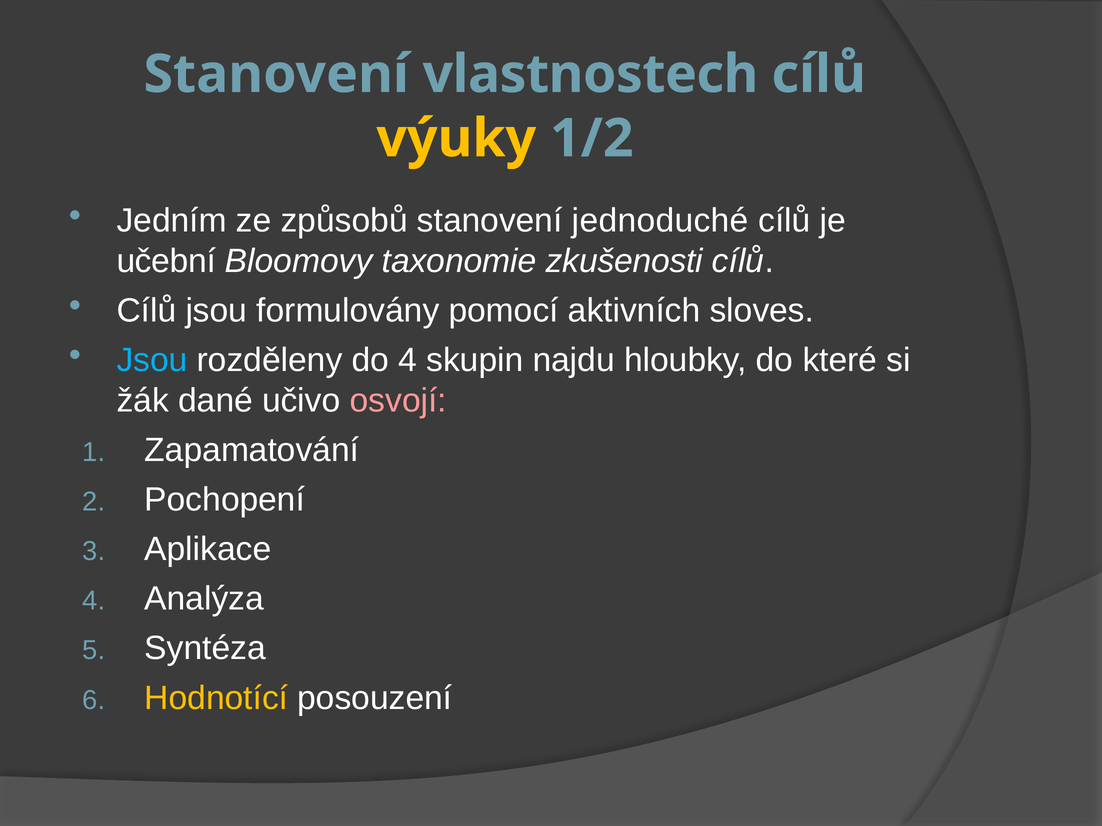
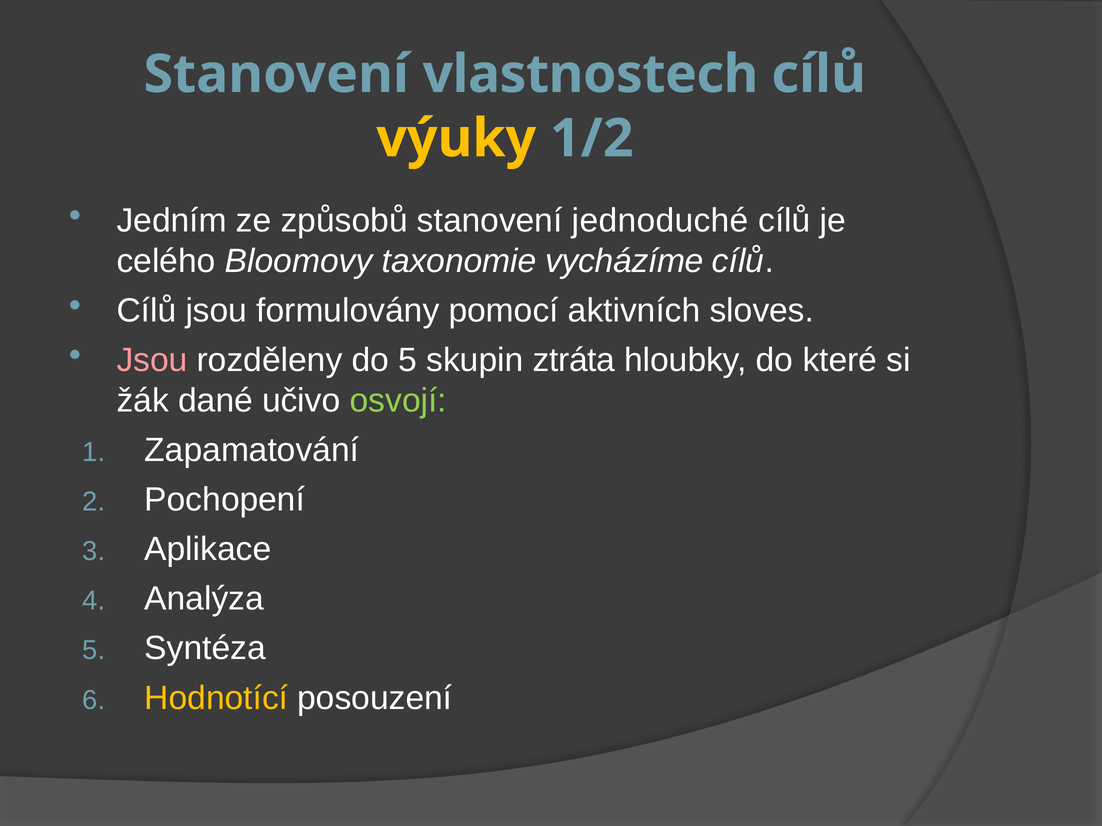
učební: učební -> celého
zkušenosti: zkušenosti -> vycházíme
Jsou at (152, 360) colour: light blue -> pink
do 4: 4 -> 5
najdu: najdu -> ztráta
osvojí colour: pink -> light green
